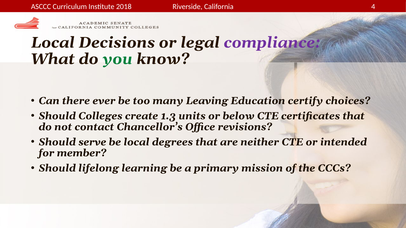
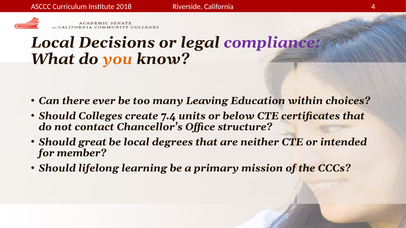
you colour: green -> orange
certify: certify -> within
1.3: 1.3 -> 7.4
revisions: revisions -> structure
serve: serve -> great
